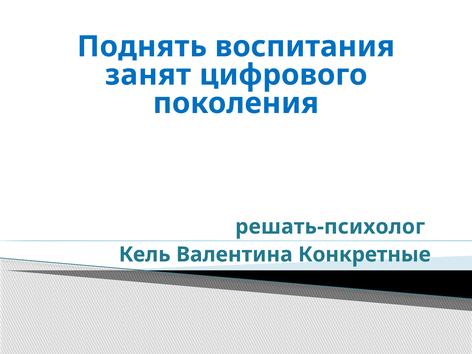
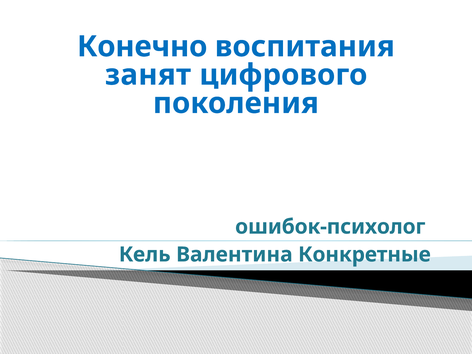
Поднять: Поднять -> Конечно
решать-психолог: решать-психолог -> ошибок-психолог
